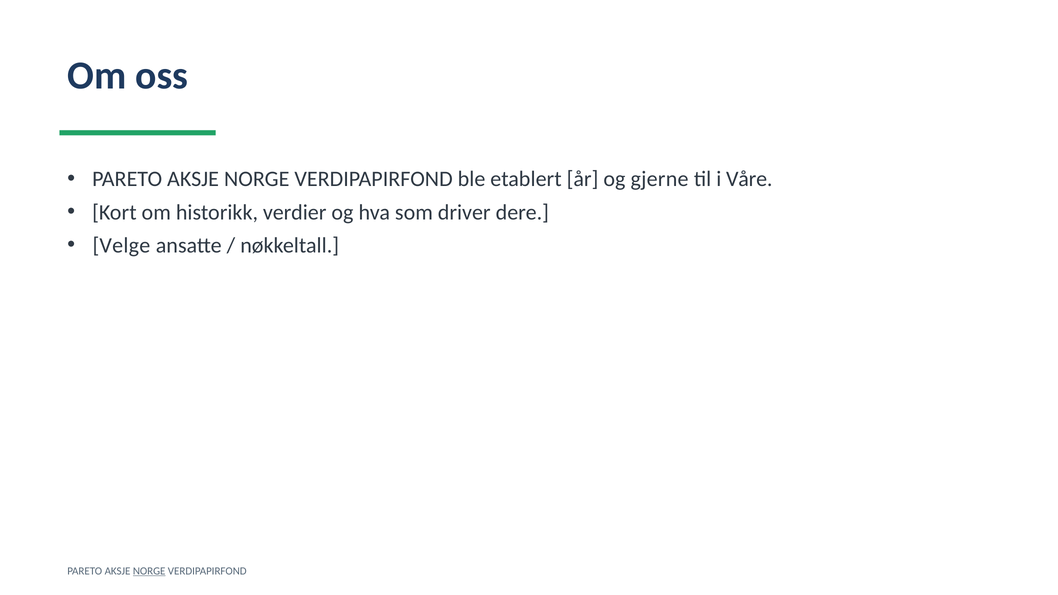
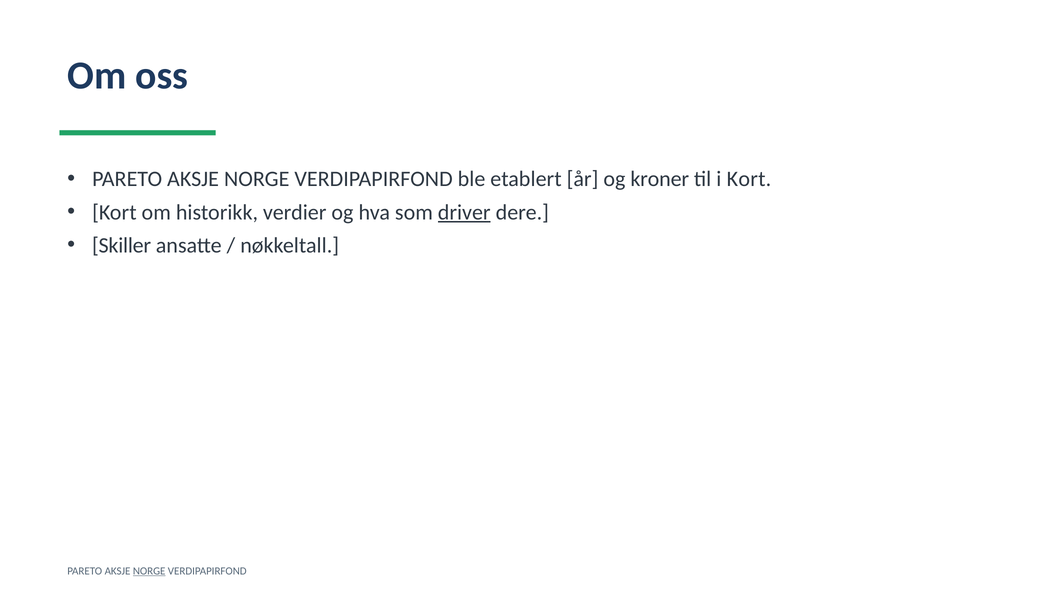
gjerne: gjerne -> kroner
i Våre: Våre -> Kort
driver underline: none -> present
Velge: Velge -> Skiller
